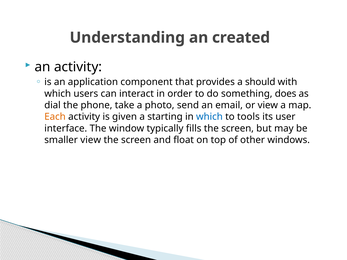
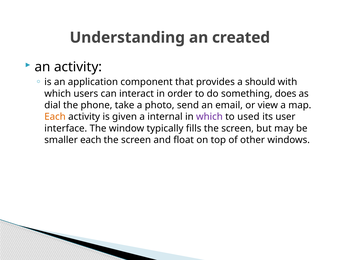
starting: starting -> internal
which at (209, 117) colour: blue -> purple
tools: tools -> used
smaller view: view -> each
